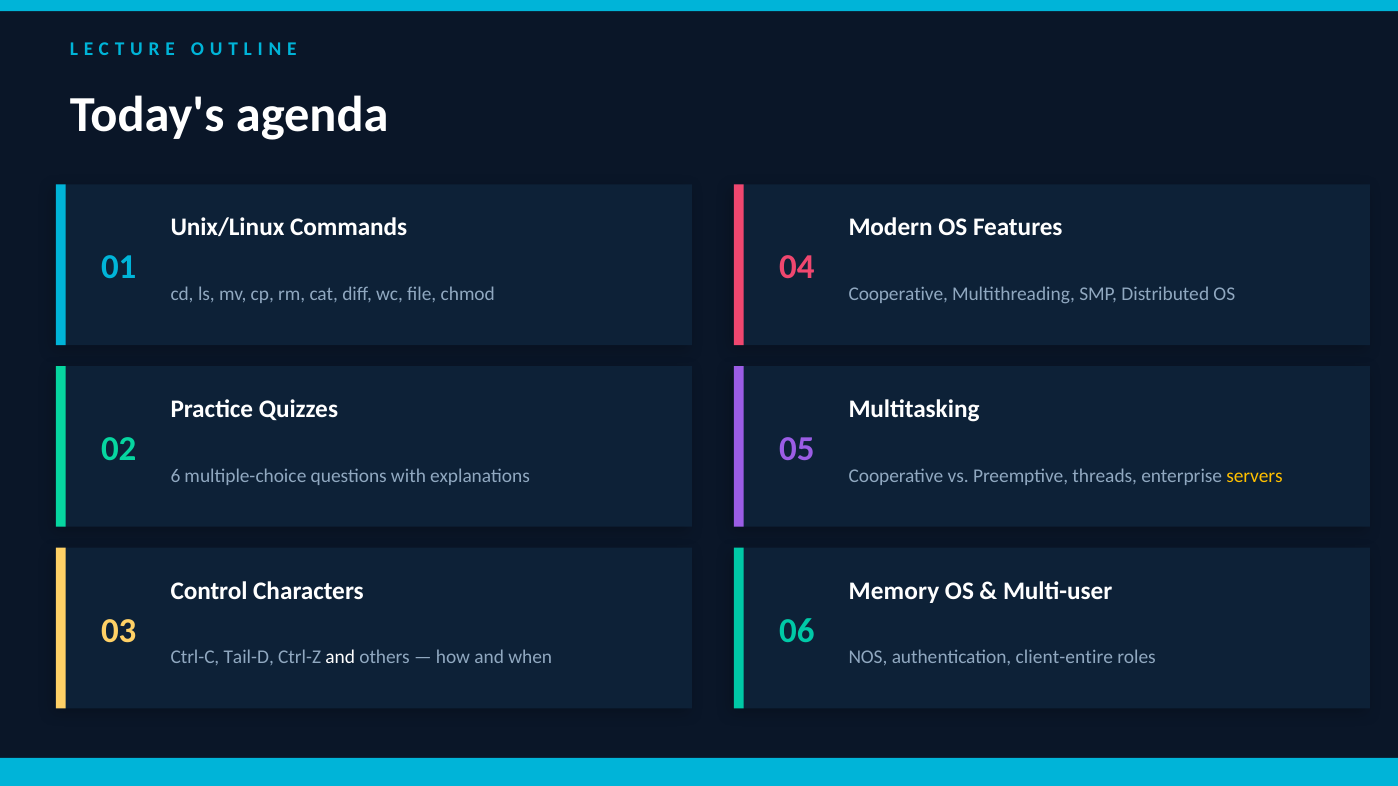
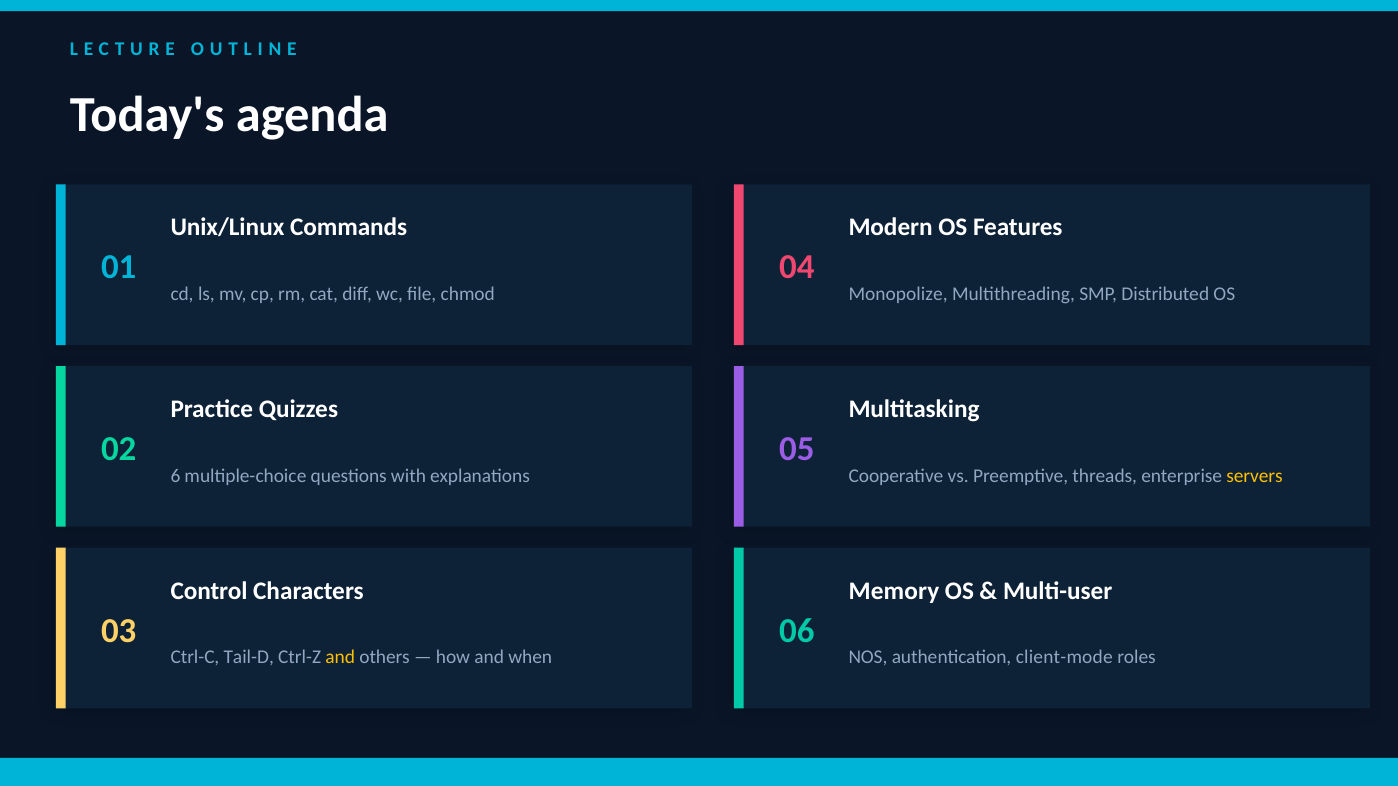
Cooperative at (898, 294): Cooperative -> Monopolize
and at (340, 658) colour: white -> yellow
client-entire: client-entire -> client-mode
